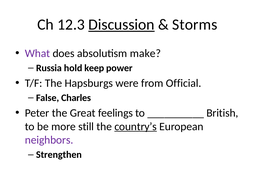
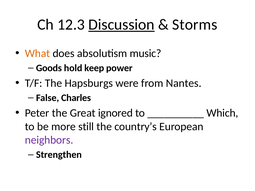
What colour: purple -> orange
make: make -> music
Russia: Russia -> Goods
Official: Official -> Nantes
feelings: feelings -> ignored
British: British -> Which
country’s underline: present -> none
